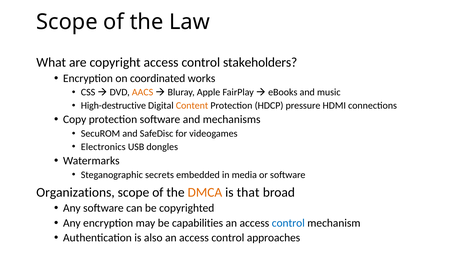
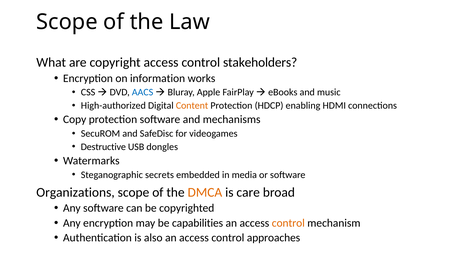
coordinated: coordinated -> information
AACS colour: orange -> blue
High-destructive: High-destructive -> High-authorized
pressure: pressure -> enabling
Electronics: Electronics -> Destructive
that: that -> care
control at (288, 223) colour: blue -> orange
